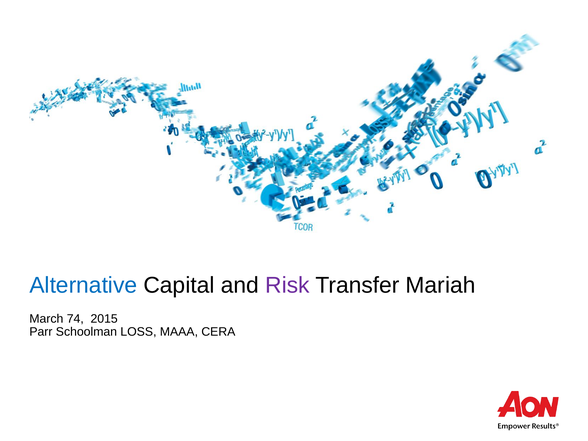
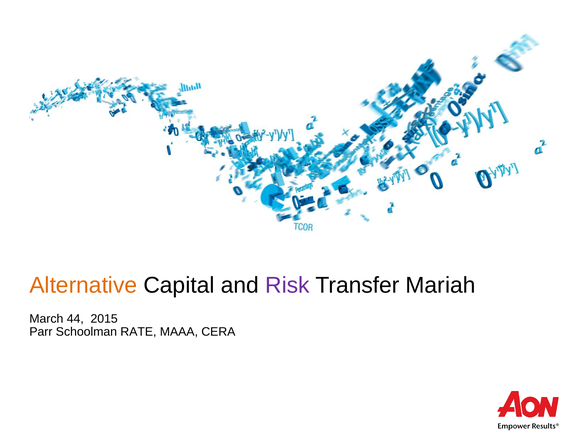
Alternative colour: blue -> orange
74: 74 -> 44
LOSS: LOSS -> RATE
